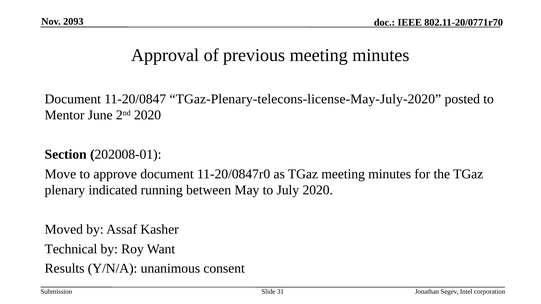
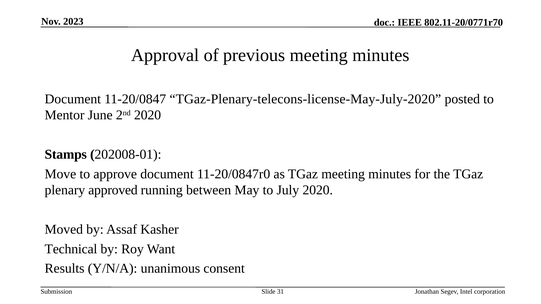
2093: 2093 -> 2023
Section: Section -> Stamps
indicated: indicated -> approved
